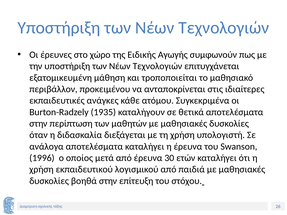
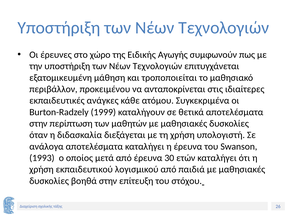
1935: 1935 -> 1999
1996: 1996 -> 1993
